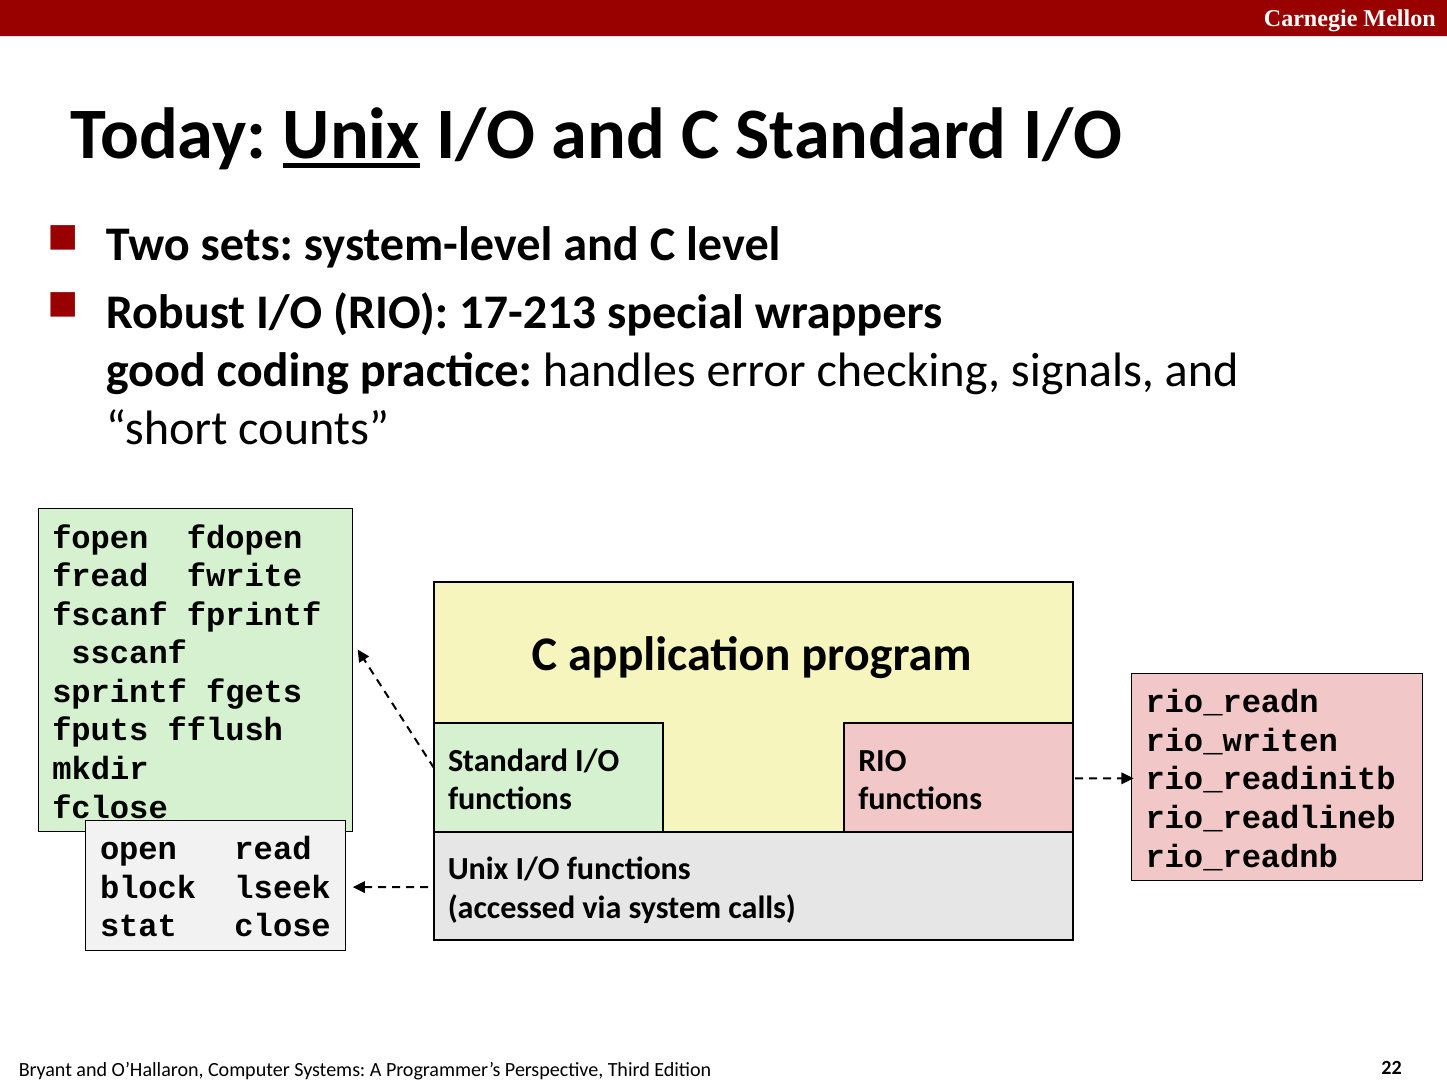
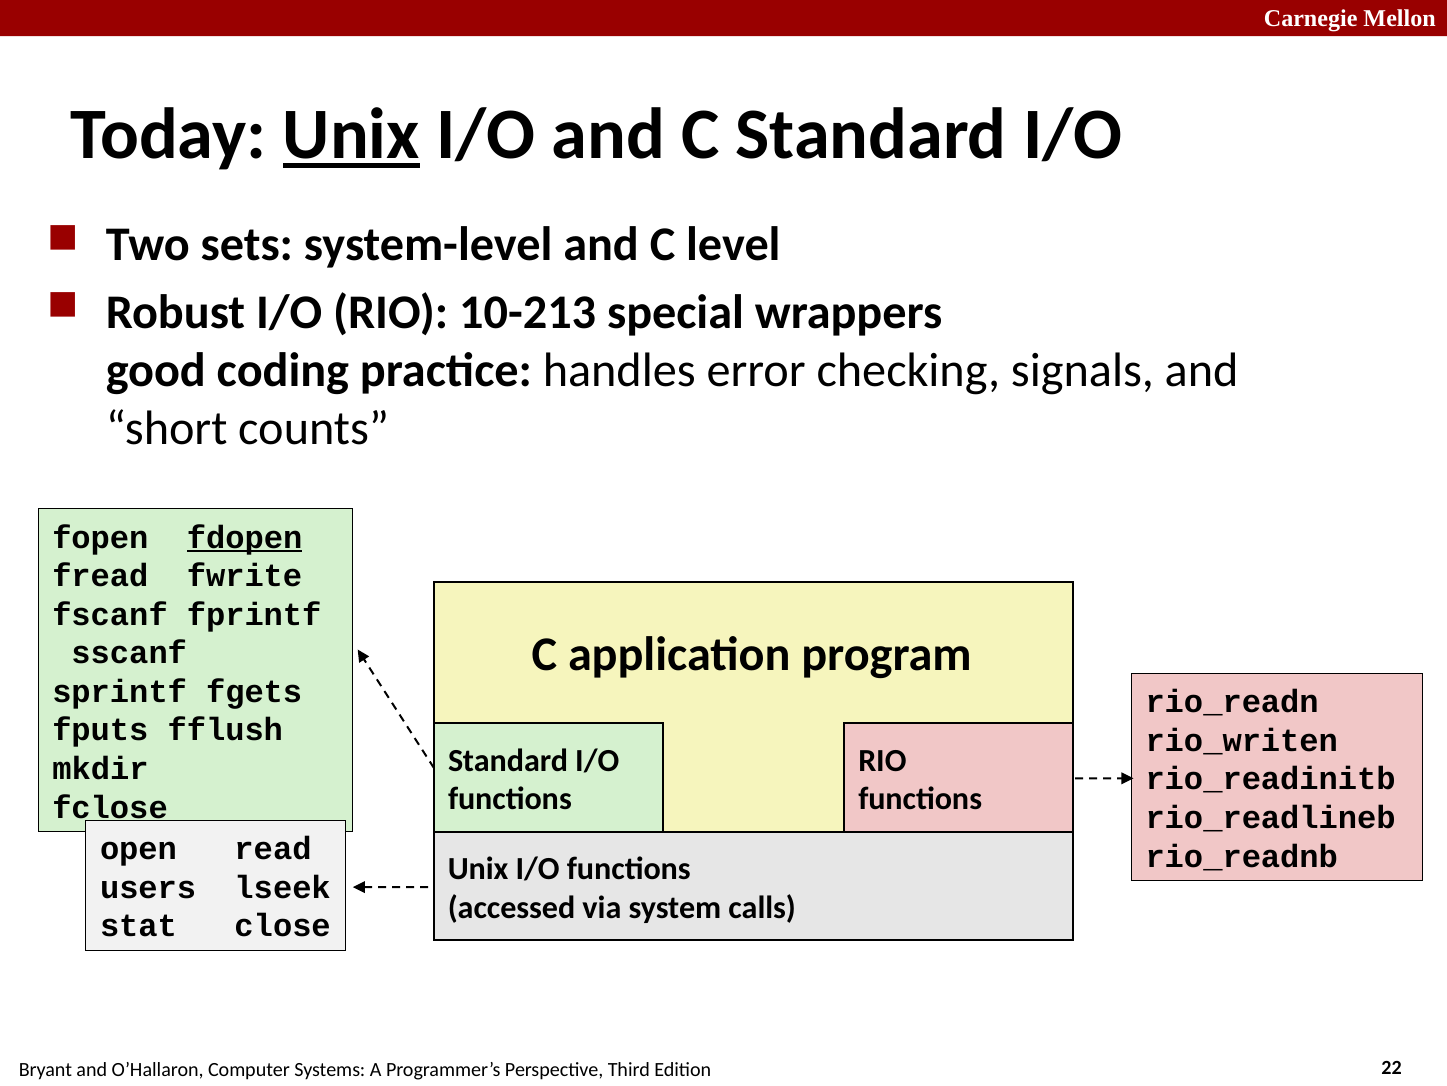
17-213: 17-213 -> 10-213
fdopen underline: none -> present
block: block -> users
